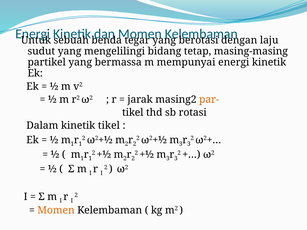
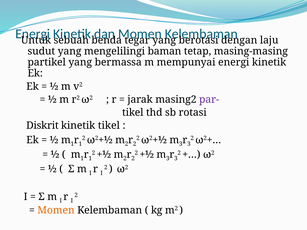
bidang: bidang -> baman
par- colour: orange -> purple
Dalam: Dalam -> Diskrit
